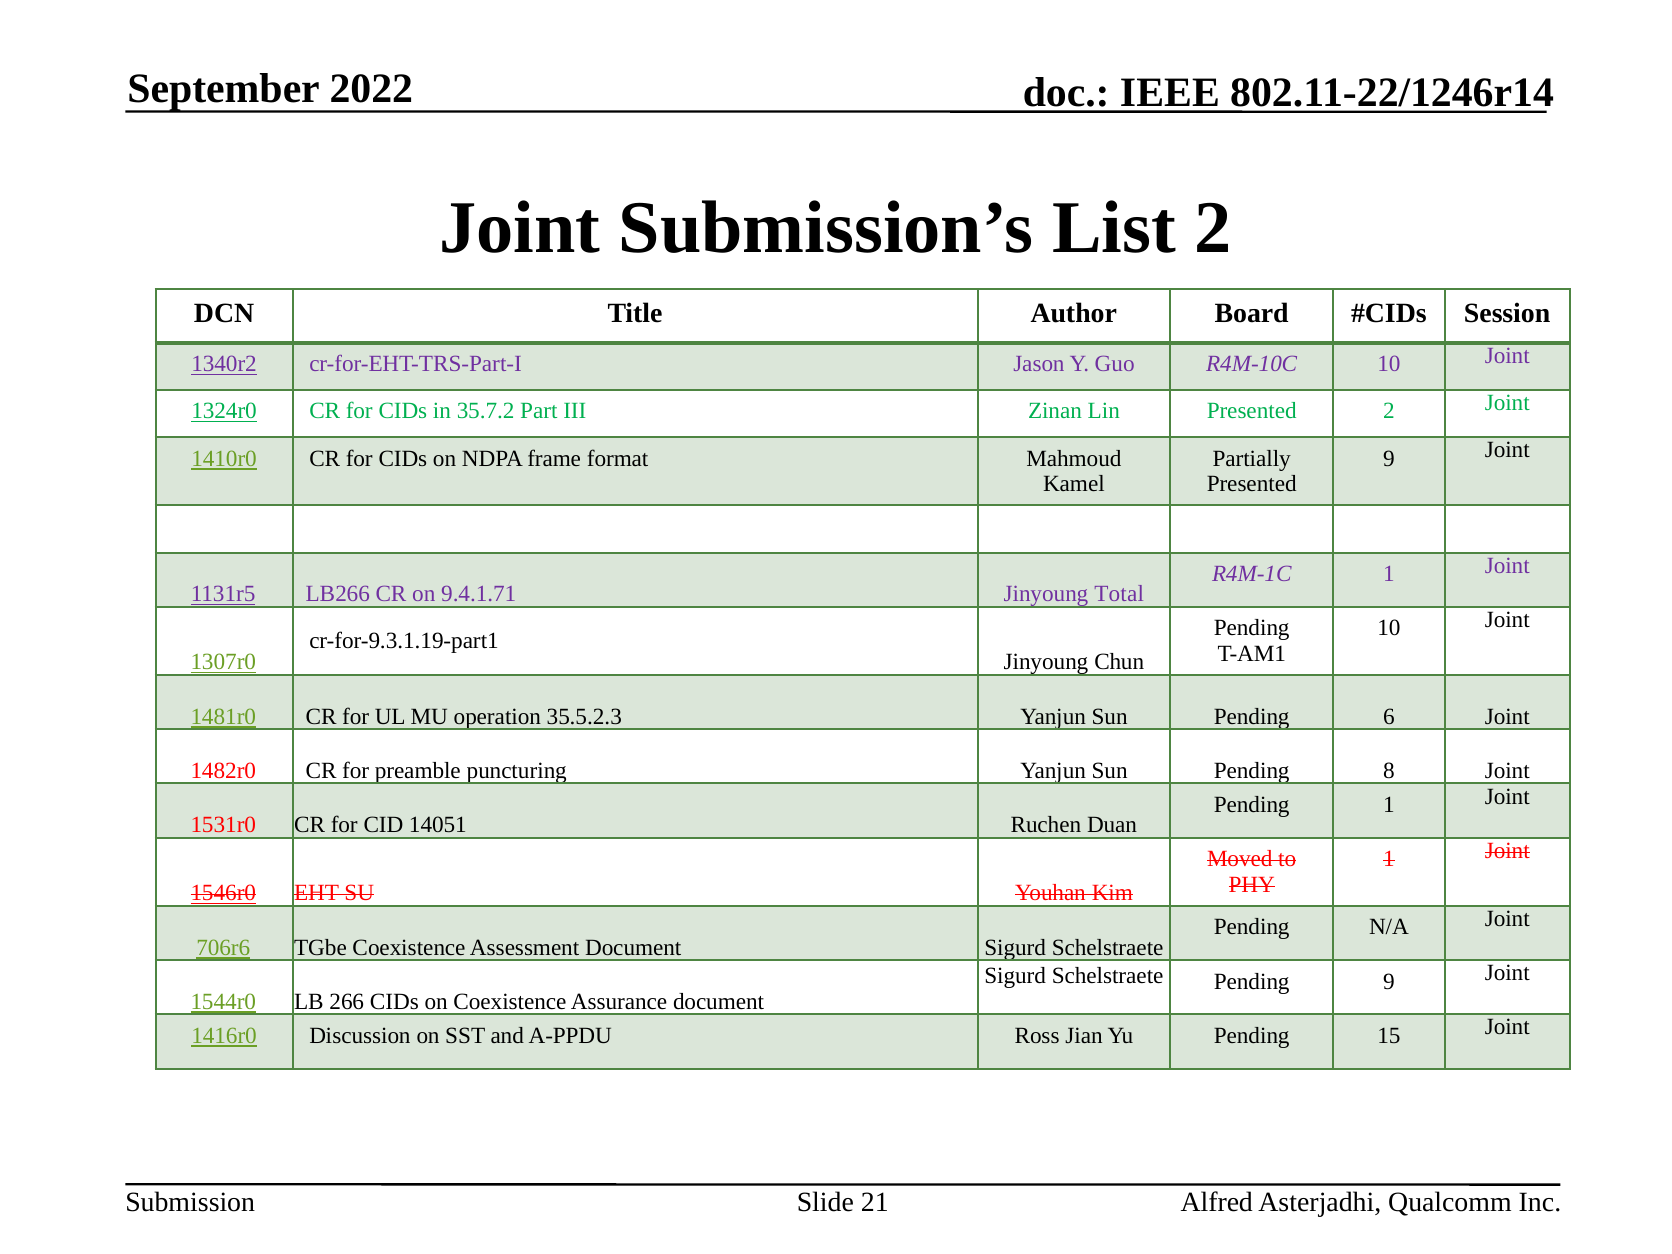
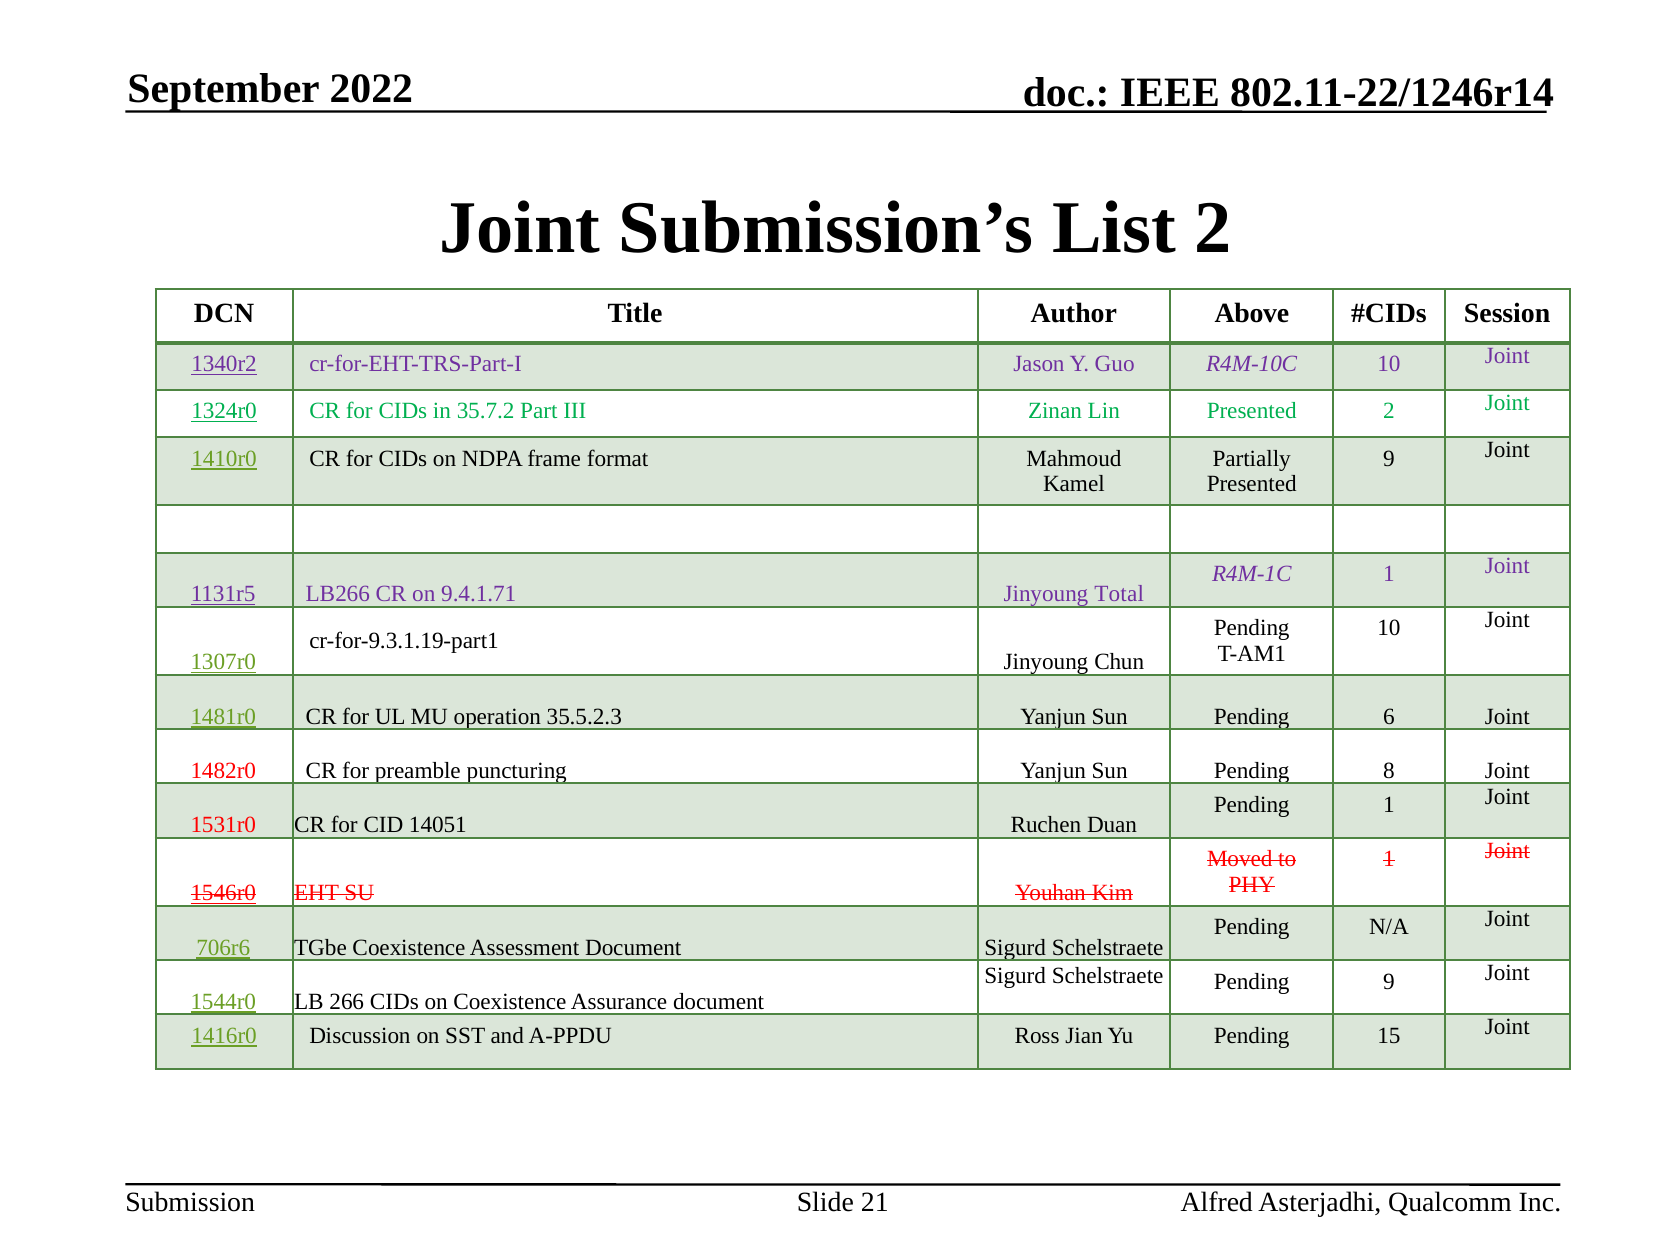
Board: Board -> Above
